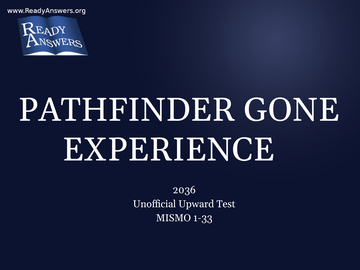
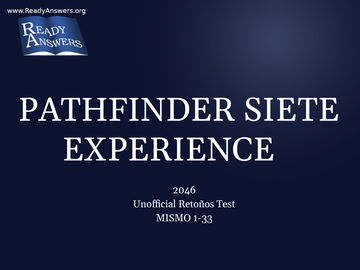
GONE: GONE -> SIETE
2036: 2036 -> 2046
Upward: Upward -> Retoños
